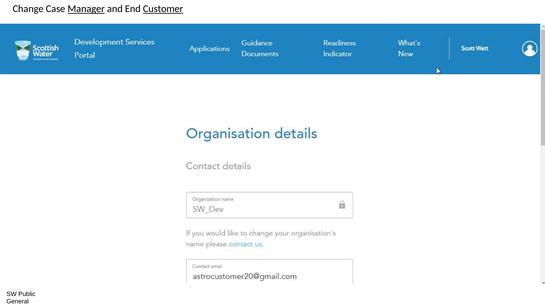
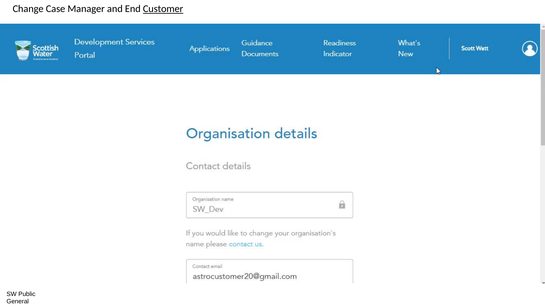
Manager underline: present -> none
